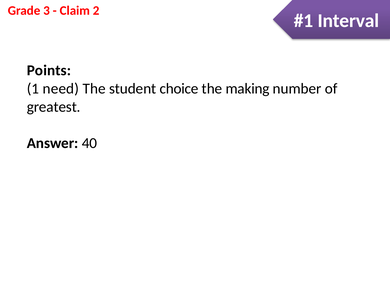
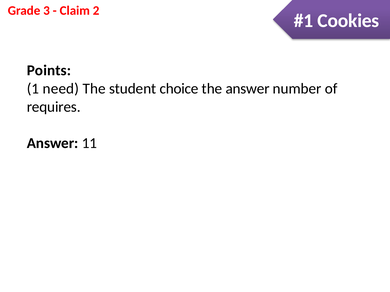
Interval: Interval -> Cookies
the making: making -> answer
greatest: greatest -> requires
40: 40 -> 11
